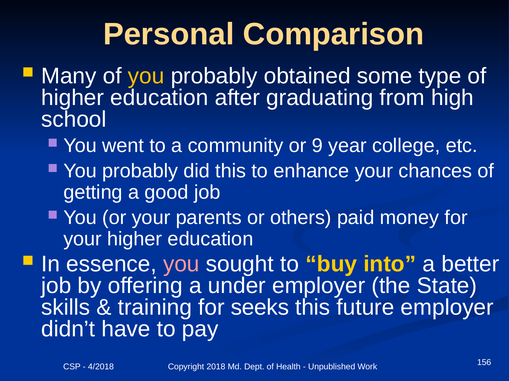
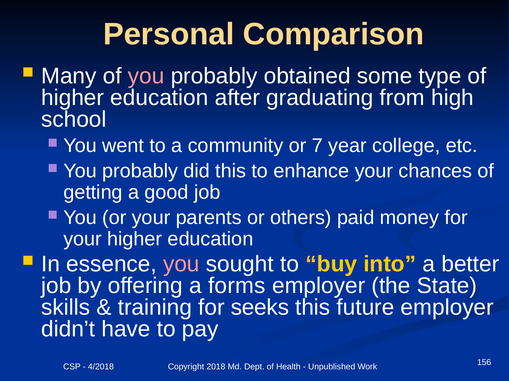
you at (146, 76) colour: yellow -> pink
9: 9 -> 7
under: under -> forms
